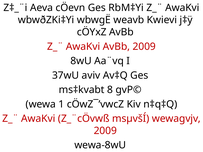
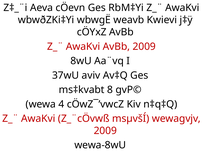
1: 1 -> 4
